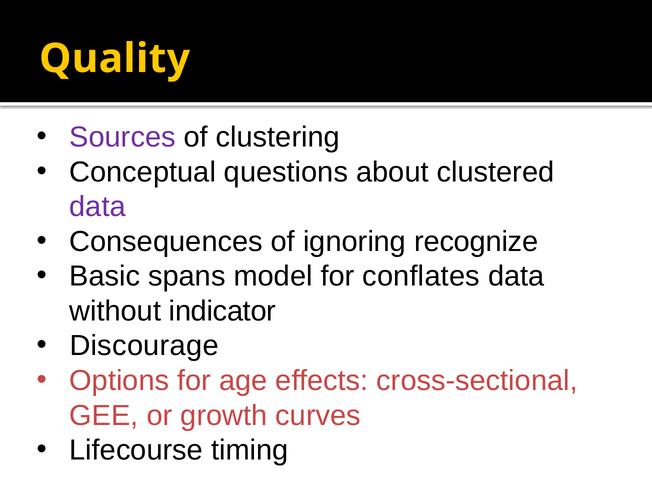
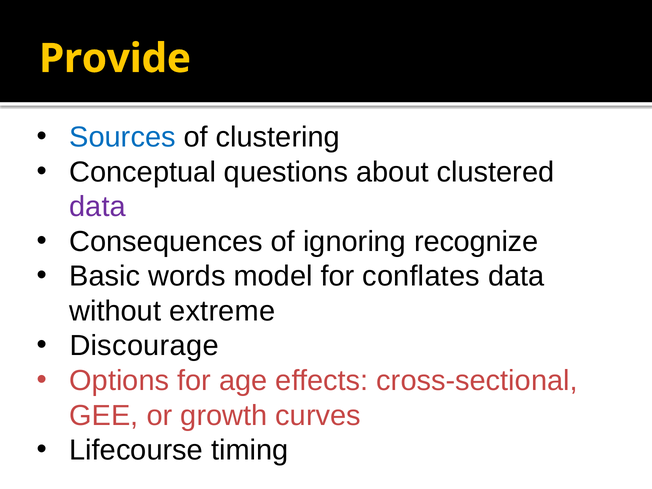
Quality: Quality -> Provide
Sources colour: purple -> blue
spans: spans -> words
indicator: indicator -> extreme
